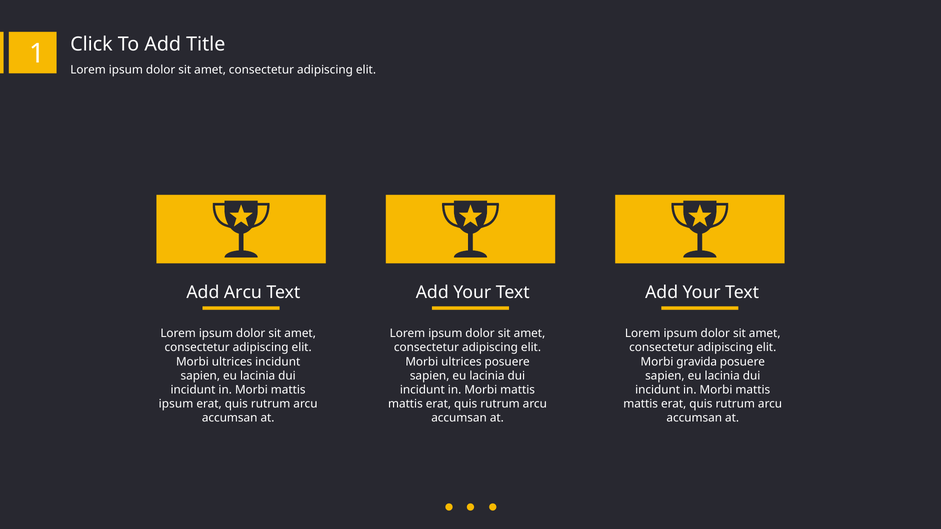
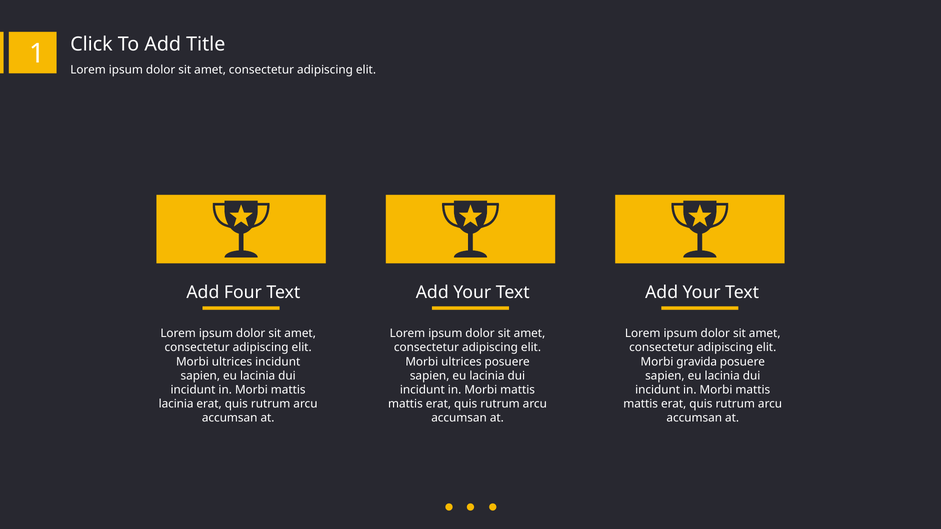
Add Arcu: Arcu -> Four
ipsum at (176, 404): ipsum -> lacinia
